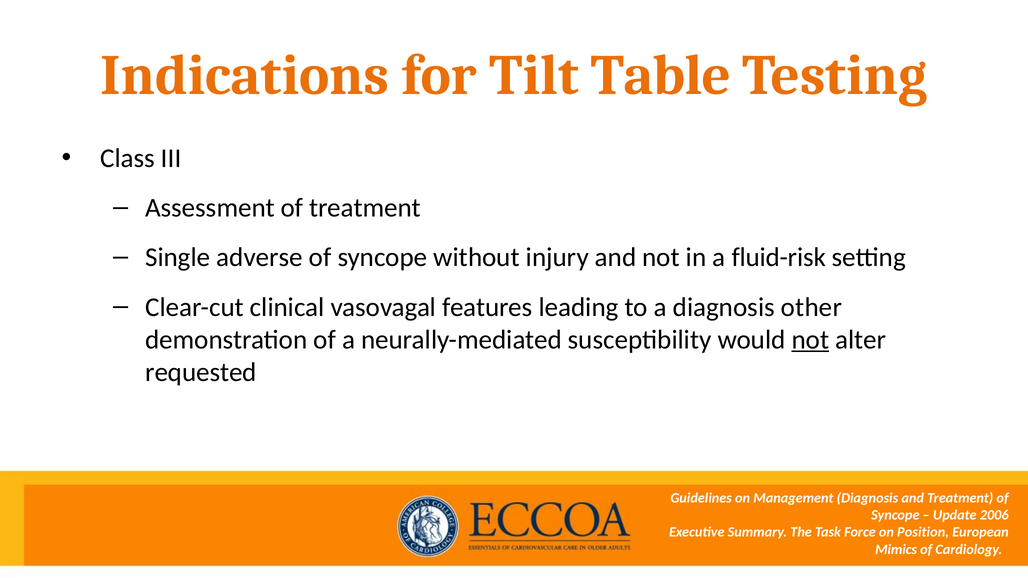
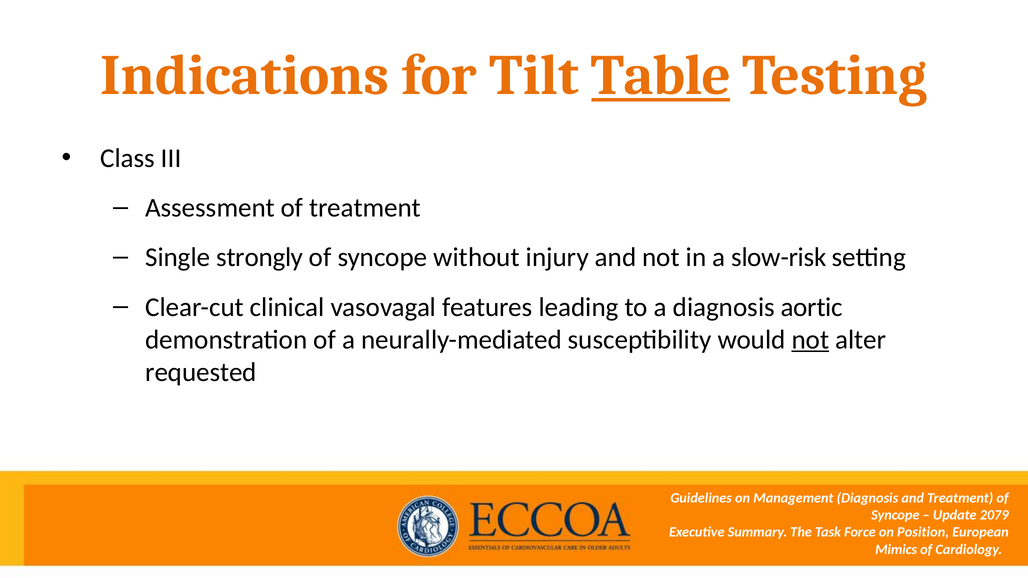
Table underline: none -> present
adverse: adverse -> strongly
fluid-risk: fluid-risk -> slow-risk
other: other -> aortic
2006: 2006 -> 2079
